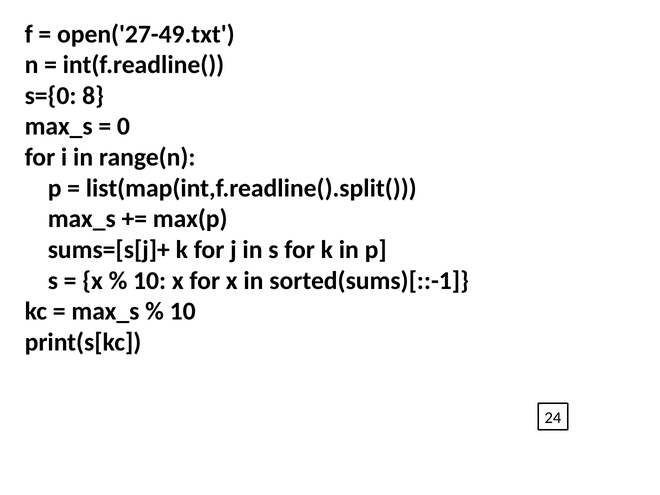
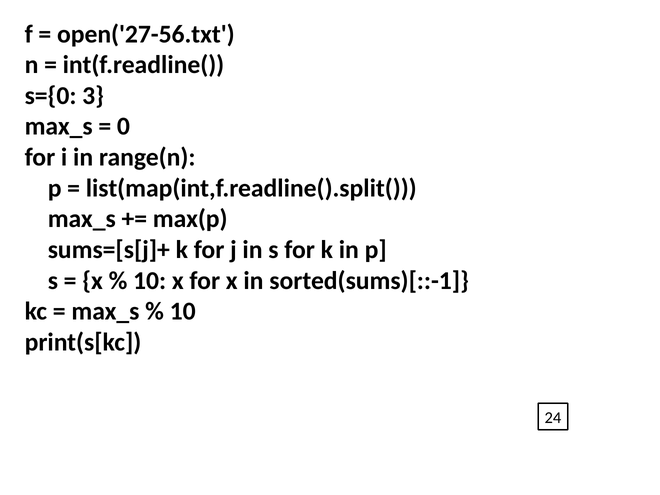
open('27-49.txt: open('27-49.txt -> open('27-56.txt
8: 8 -> 3
